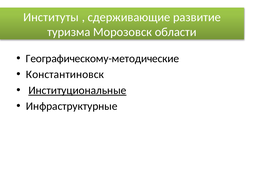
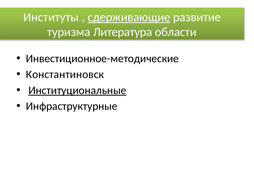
сдерживающие underline: none -> present
Морозовск: Морозовск -> Литература
Географическому-методические: Географическому-методические -> Инвестиционное-методические
